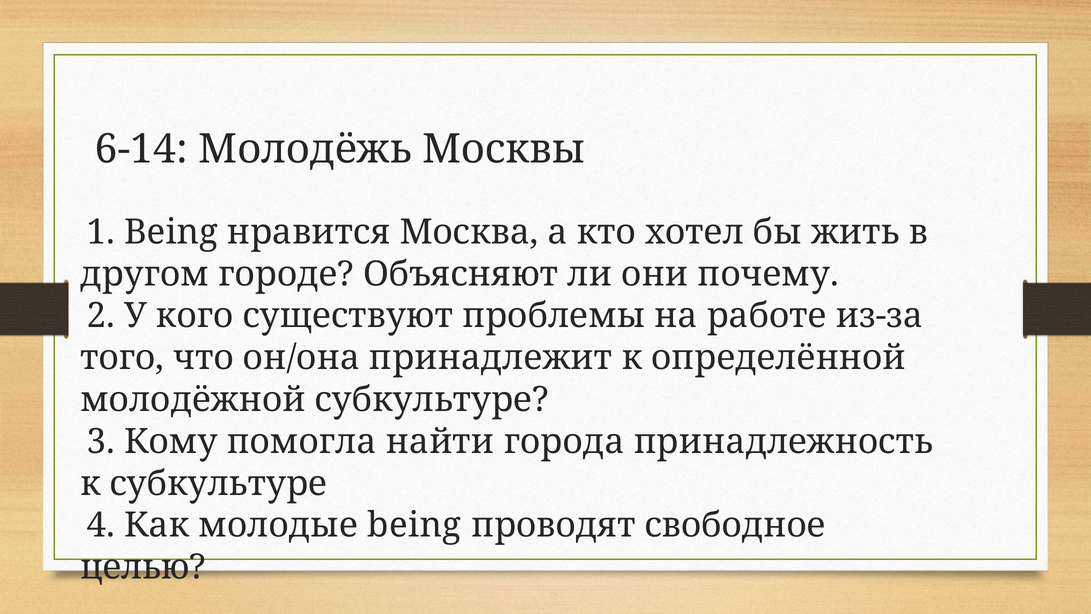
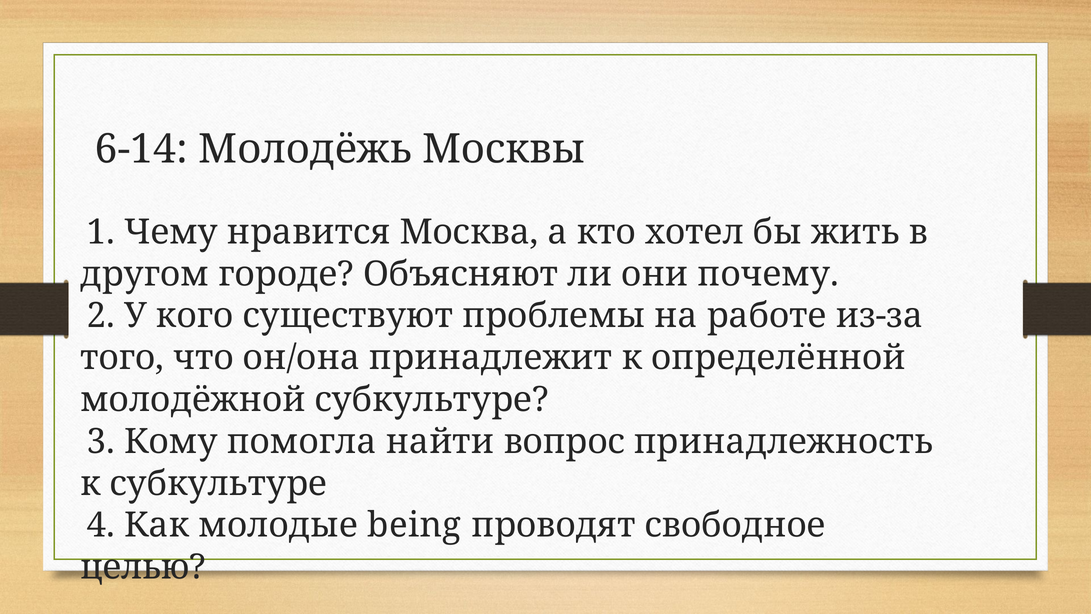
1 Being: Being -> Чему
города: города -> вопрос
